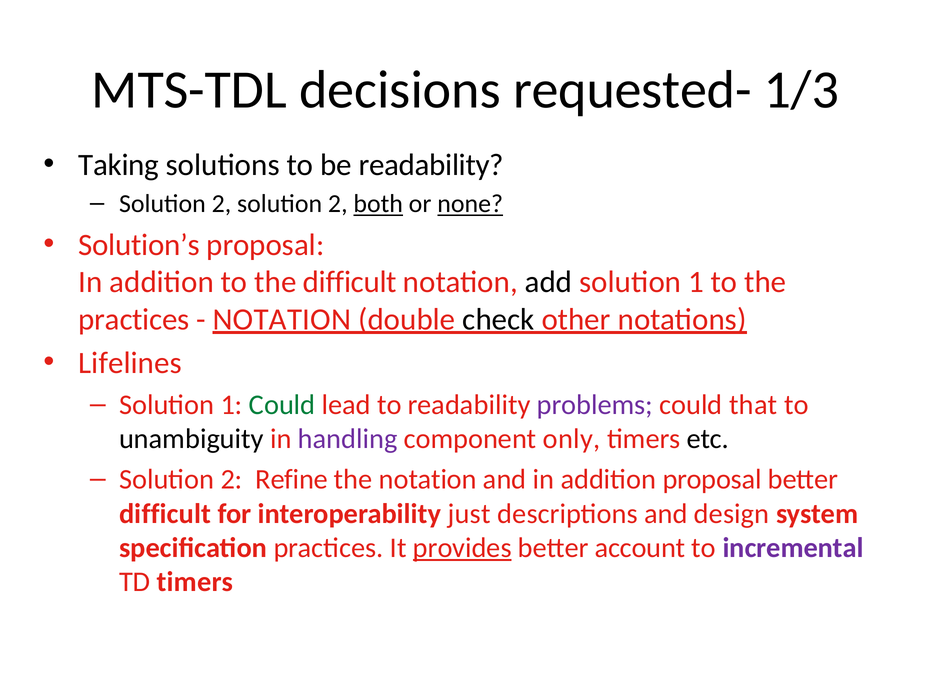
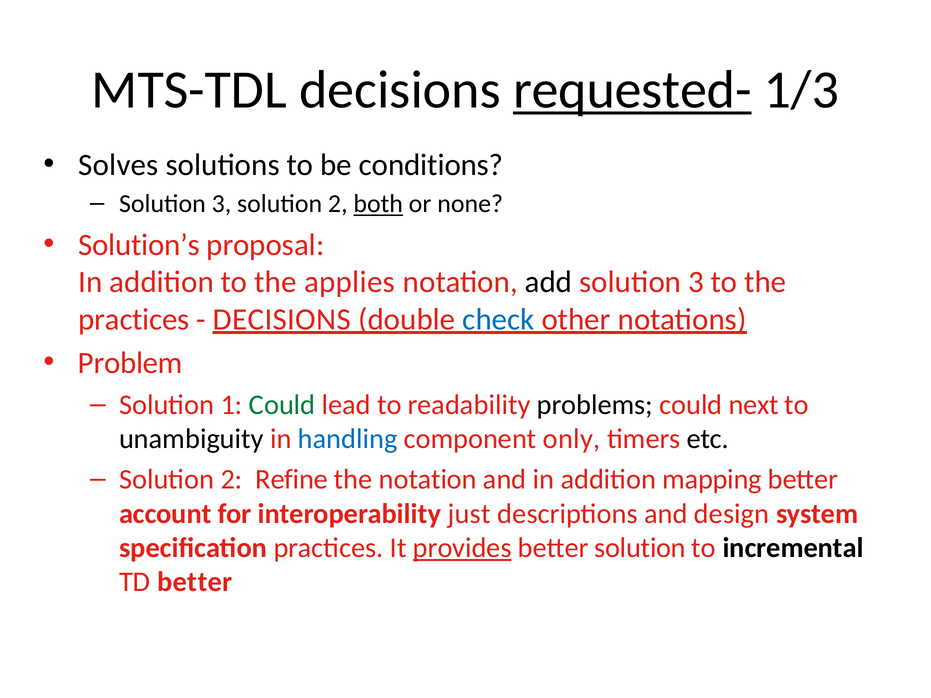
requested- underline: none -> present
Taking: Taking -> Solves
be readability: readability -> conditions
2 at (221, 204): 2 -> 3
none underline: present -> none
the difficult: difficult -> applies
1 at (696, 282): 1 -> 3
NOTATION at (282, 319): NOTATION -> DECISIONS
check colour: black -> blue
Lifelines: Lifelines -> Problem
problems colour: purple -> black
that: that -> next
handling colour: purple -> blue
addition proposal: proposal -> mapping
difficult at (165, 514): difficult -> account
better account: account -> solution
incremental colour: purple -> black
TD timers: timers -> better
